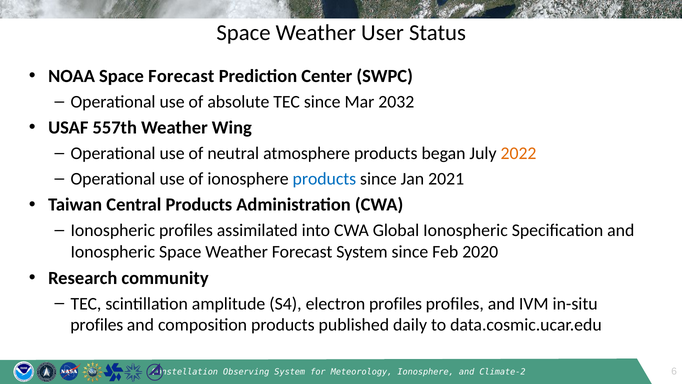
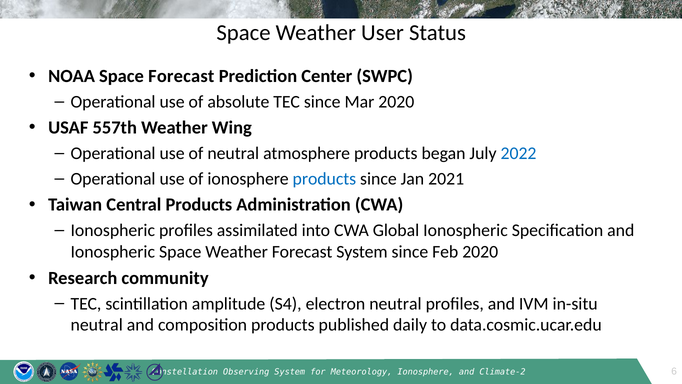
Mar 2032: 2032 -> 2020
2022 colour: orange -> blue
electron profiles: profiles -> neutral
profiles at (97, 325): profiles -> neutral
